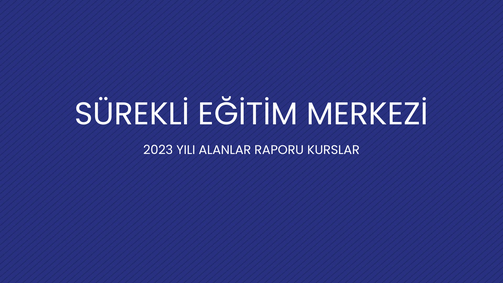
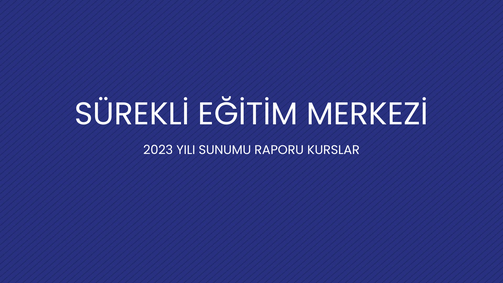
ALANLAR: ALANLAR -> SUNUMU
